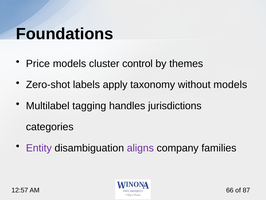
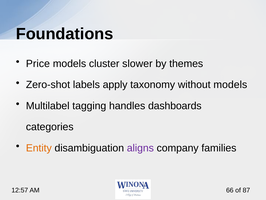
control: control -> slower
jurisdictions: jurisdictions -> dashboards
Entity colour: purple -> orange
